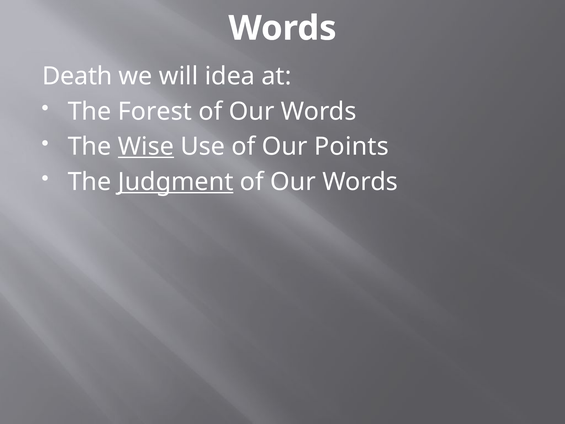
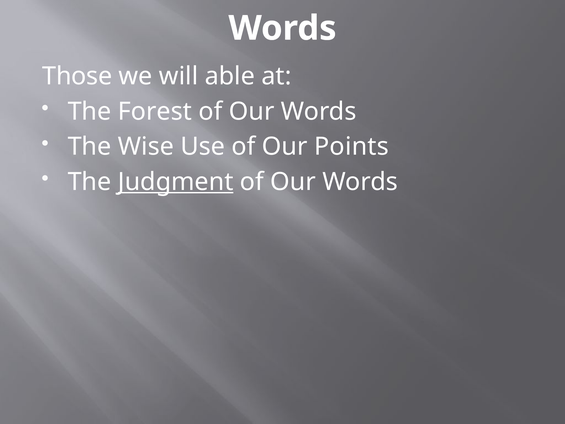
Death: Death -> Those
idea: idea -> able
Wise underline: present -> none
